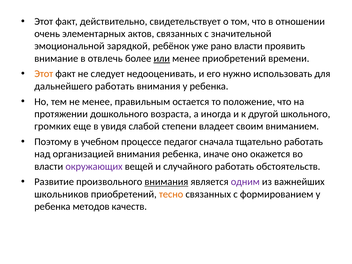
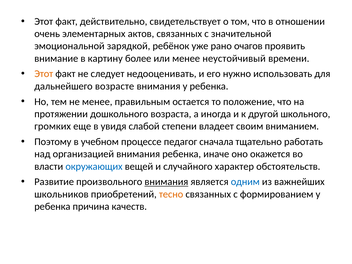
рано власти: власти -> очагов
отвлечь: отвлечь -> картину
или underline: present -> none
менее приобретений: приобретений -> неустойчивый
дальнейшего работать: работать -> возрасте
окружающих colour: purple -> blue
случайного работать: работать -> характер
одним colour: purple -> blue
методов: методов -> причина
